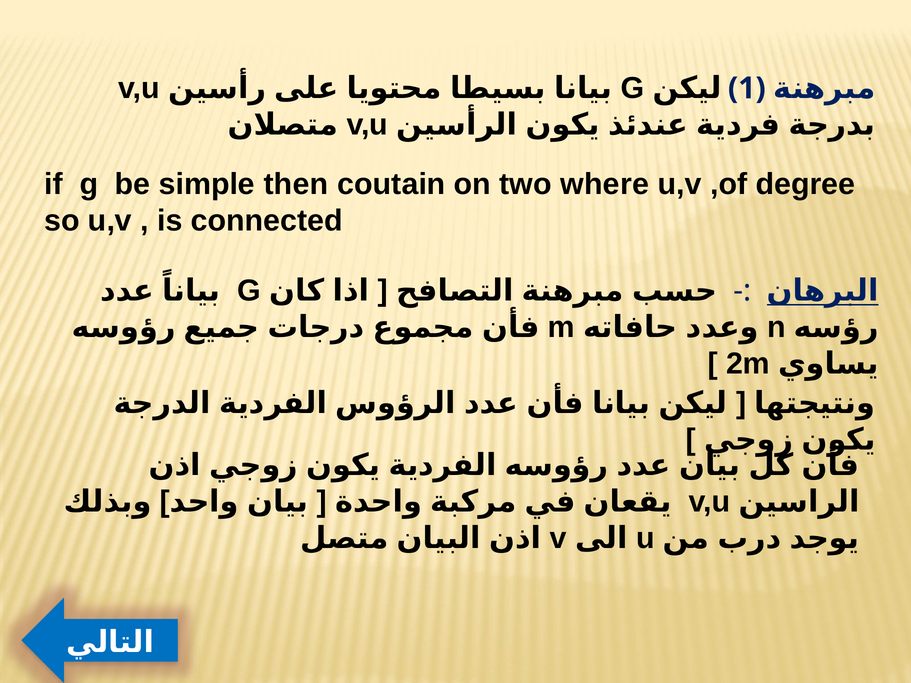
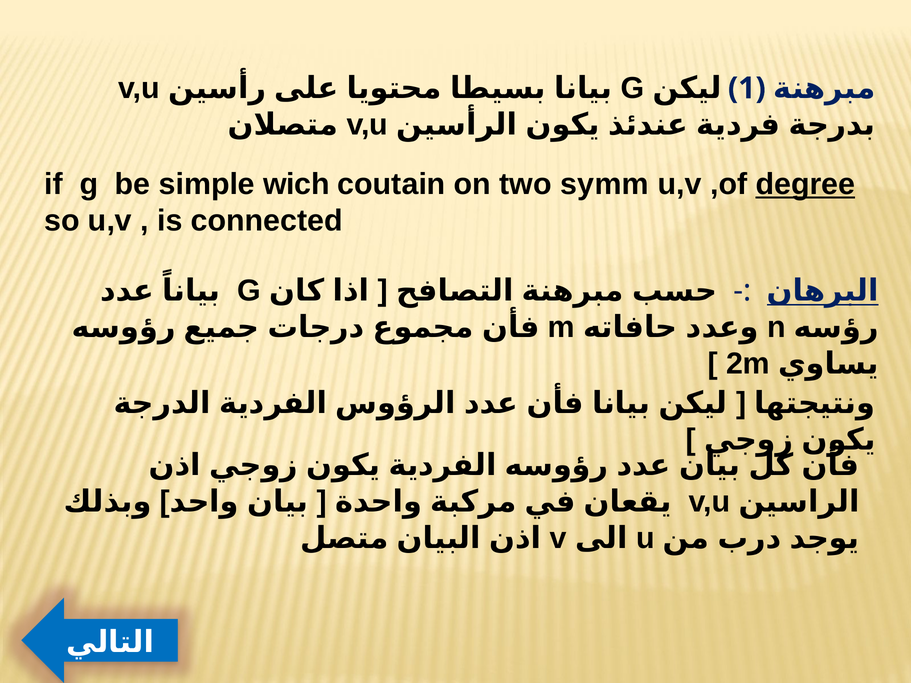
then: then -> wich
where: where -> symm
degree underline: none -> present
